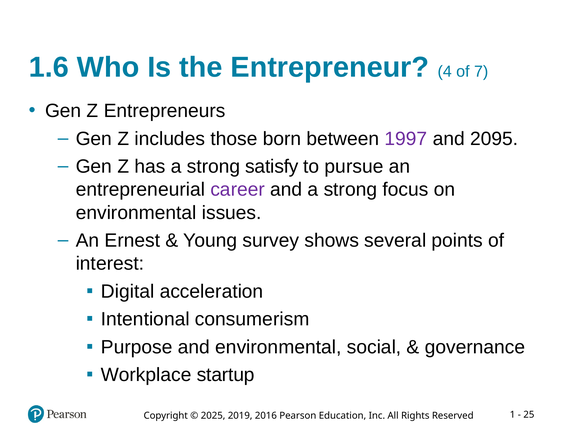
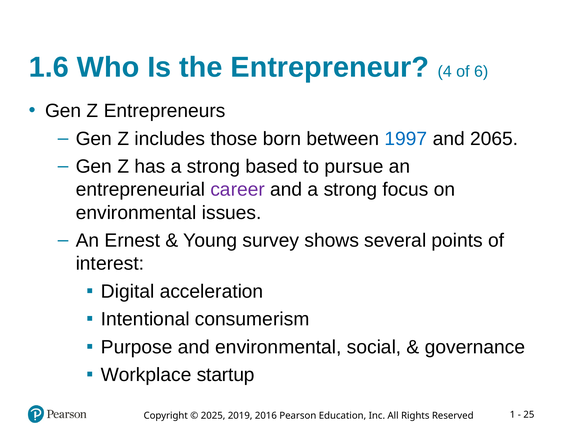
7: 7 -> 6
1997 colour: purple -> blue
2095: 2095 -> 2065
satisfy: satisfy -> based
